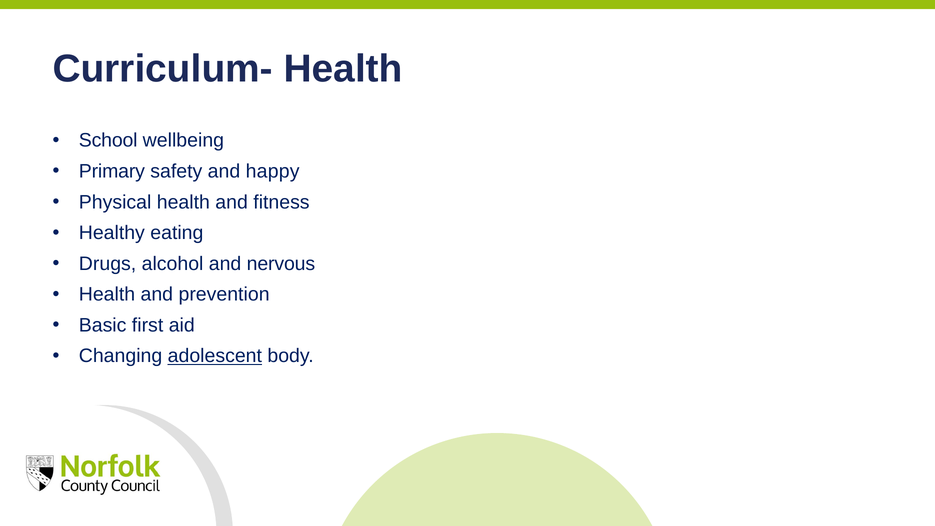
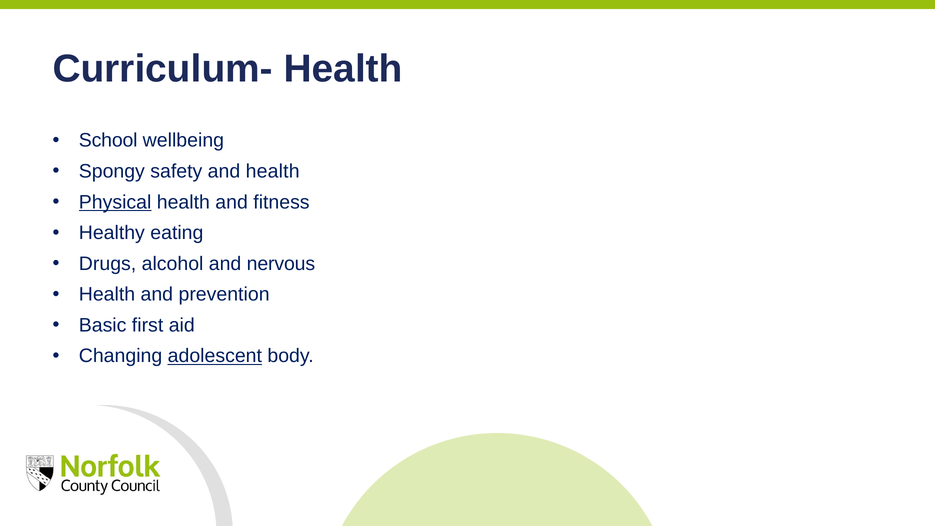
Primary: Primary -> Spongy
and happy: happy -> health
Physical underline: none -> present
